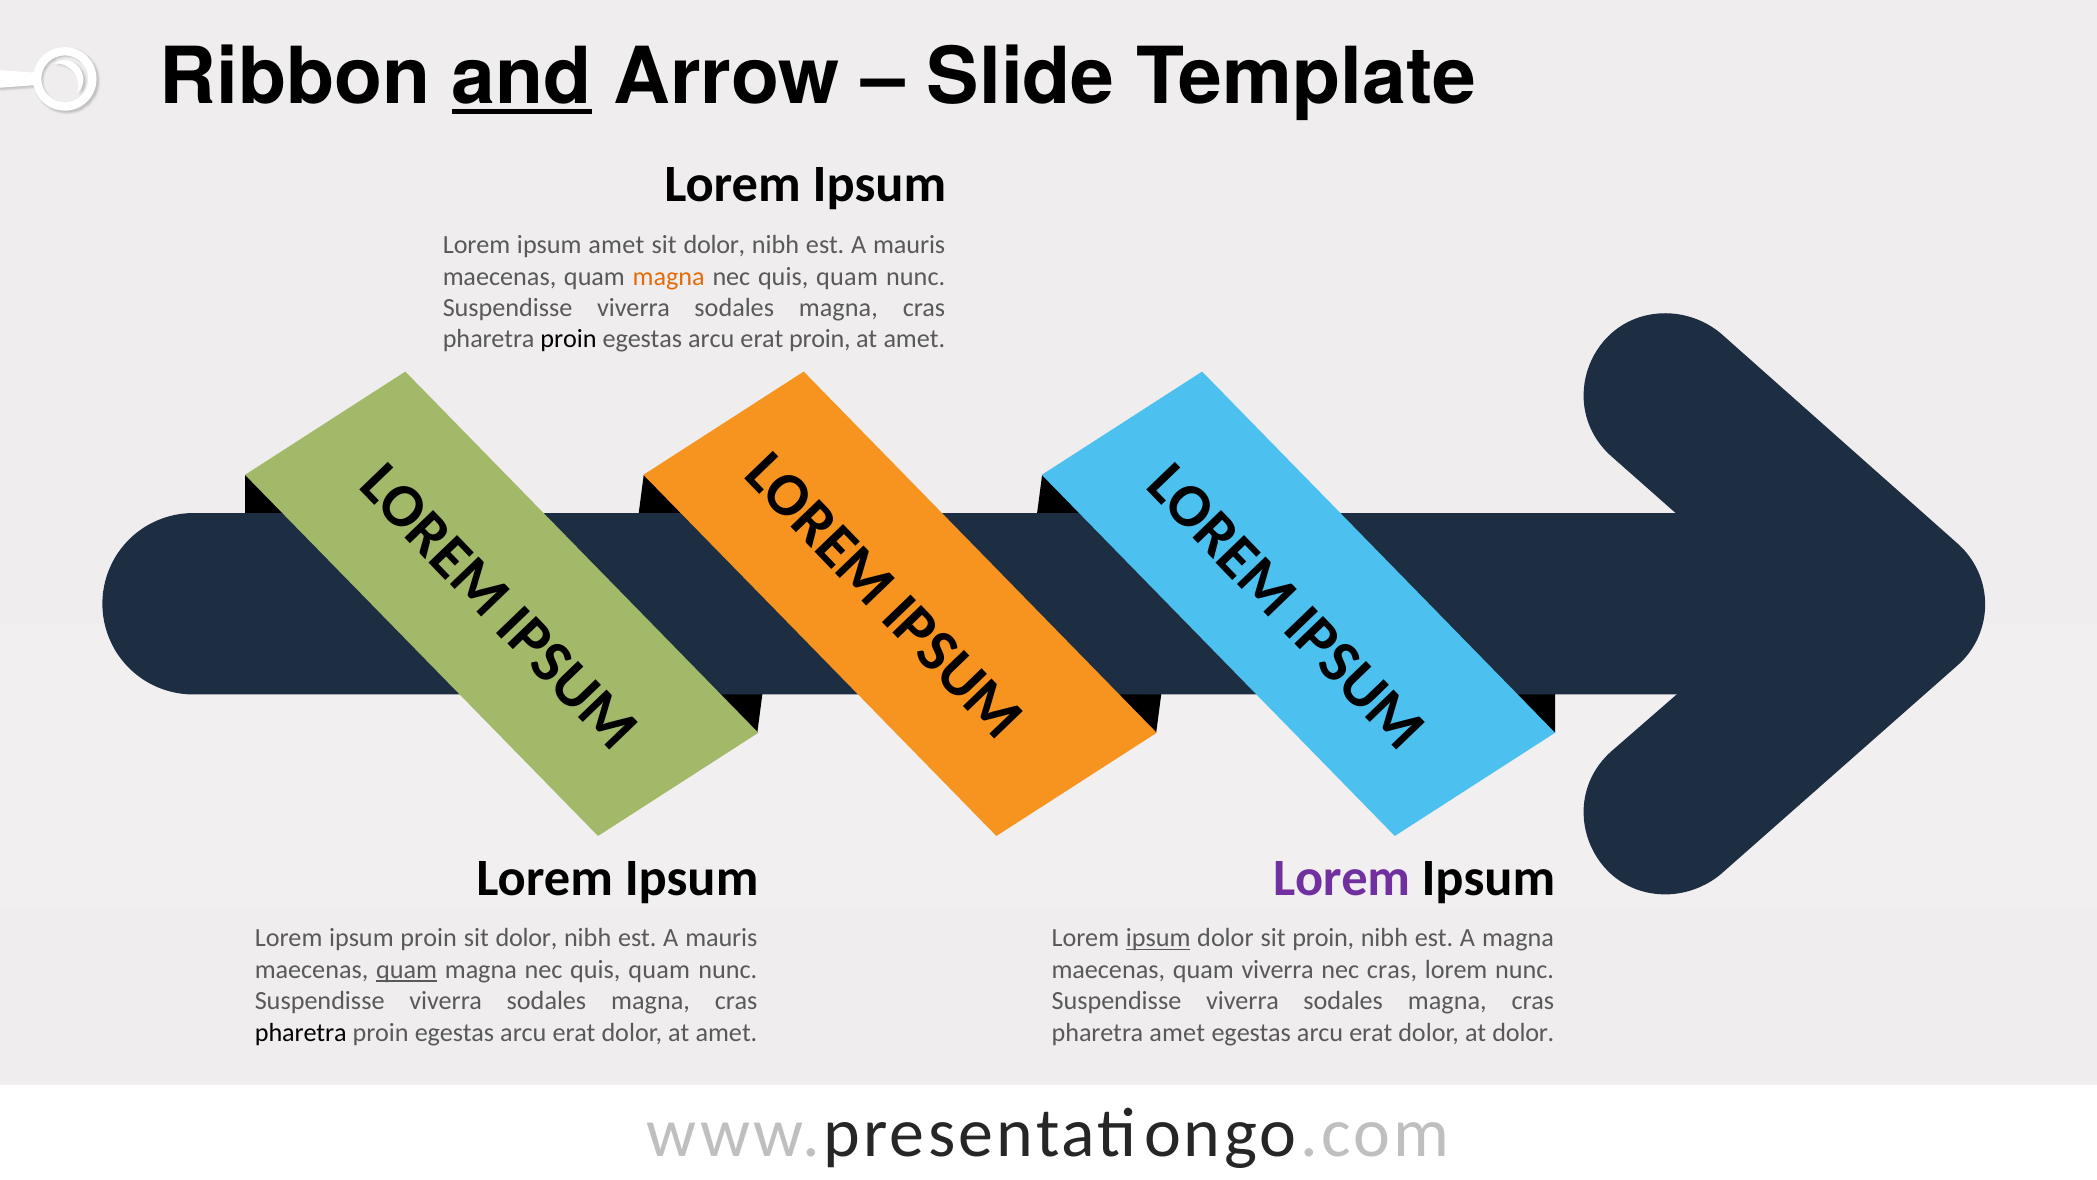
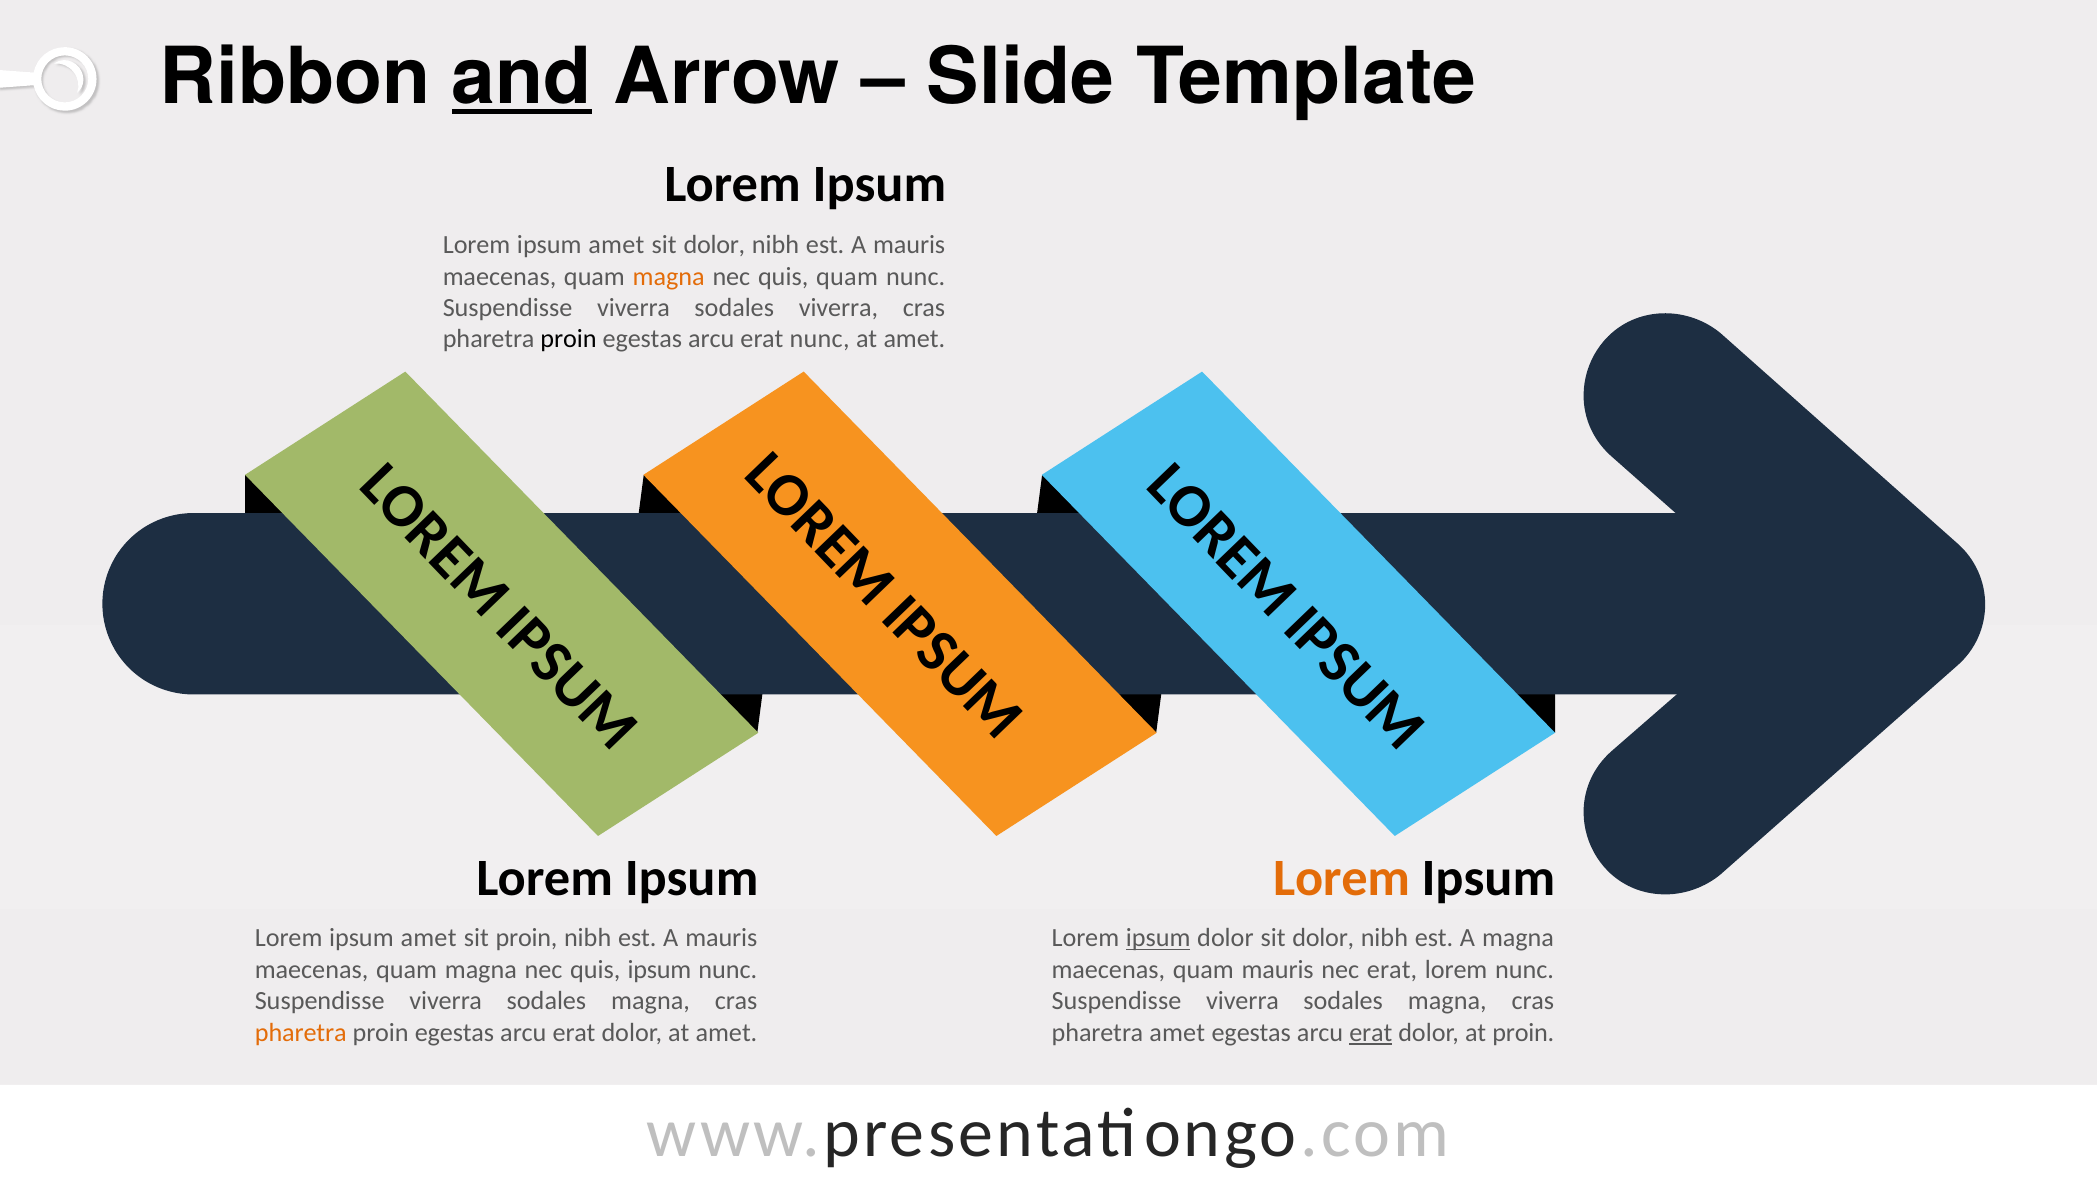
magna at (838, 308): magna -> viverra
erat proin: proin -> nunc
Lorem at (1342, 877) colour: purple -> orange
proin at (429, 938): proin -> amet
dolor at (527, 938): dolor -> proin
dolor sit proin: proin -> dolor
quam at (406, 969) underline: present -> none
quam at (659, 969): quam -> ipsum
quam viverra: viverra -> mauris
nec cras: cras -> erat
pharetra at (301, 1032) colour: black -> orange
erat at (1371, 1032) underline: none -> present
at dolor: dolor -> proin
